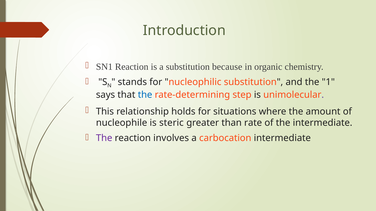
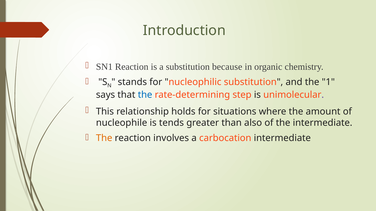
steric: steric -> tends
rate: rate -> also
The at (104, 138) colour: purple -> orange
